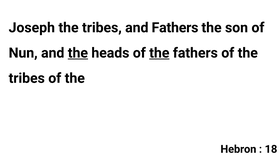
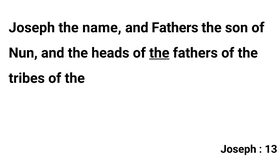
tribes at (102, 28): tribes -> name
the at (78, 53) underline: present -> none
Hebron at (238, 149): Hebron -> Joseph
18: 18 -> 13
